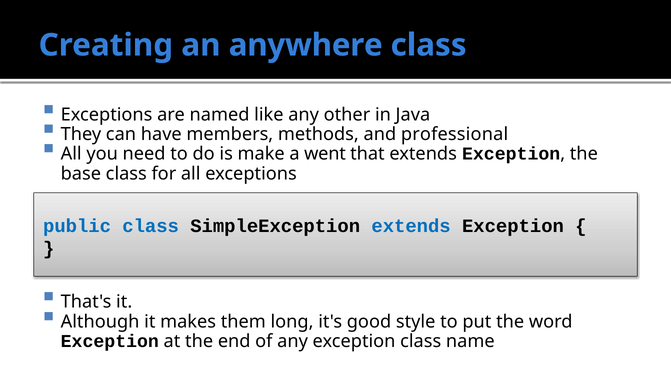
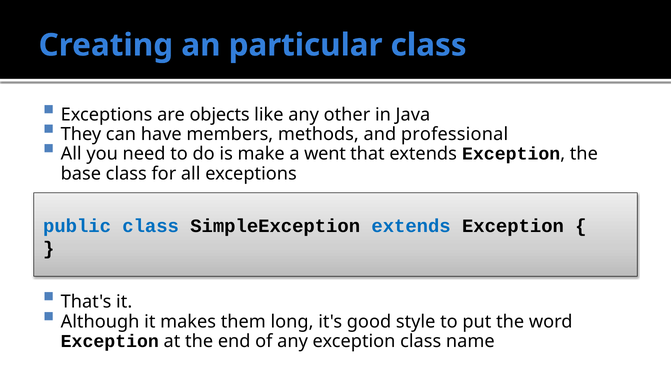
anywhere: anywhere -> particular
named: named -> objects
